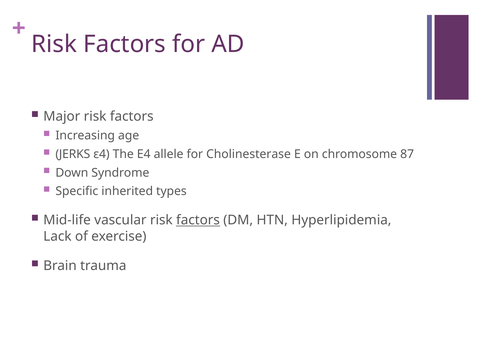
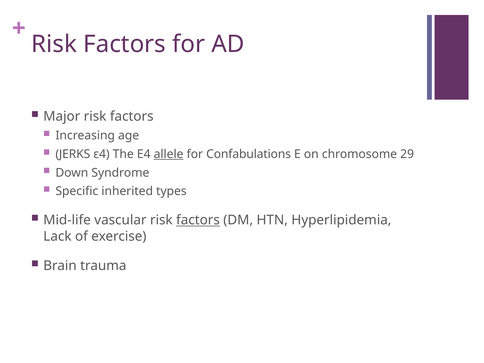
allele underline: none -> present
Cholinesterase: Cholinesterase -> Confabulations
87: 87 -> 29
